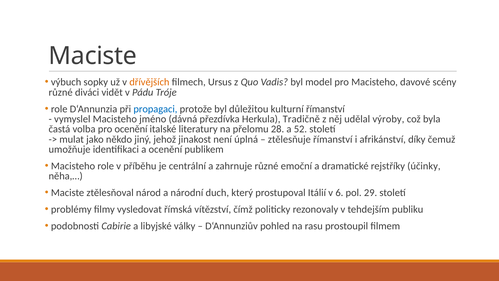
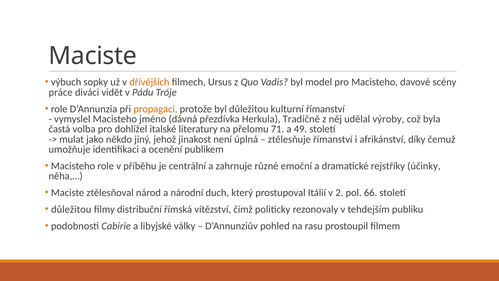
různé at (61, 92): různé -> práce
propagaci colour: blue -> orange
pro ocenění: ocenění -> dohlížel
28: 28 -> 71
52: 52 -> 49
6: 6 -> 2
29: 29 -> 66
problémy at (71, 209): problémy -> důležitou
vysledovat: vysledovat -> distribuční
